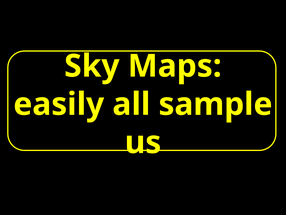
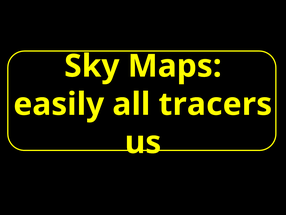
sample: sample -> tracers
